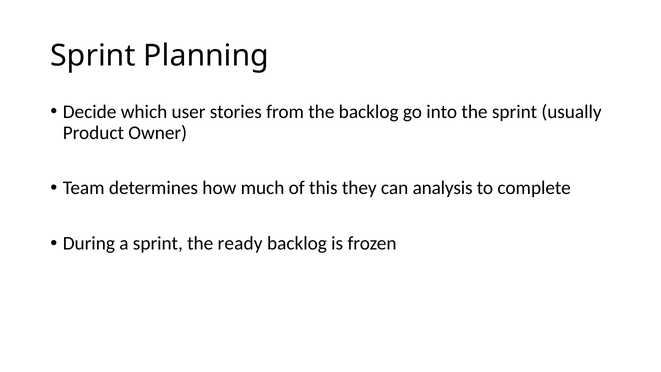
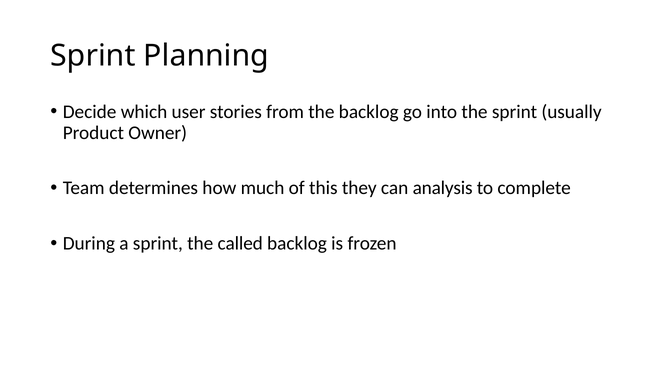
ready: ready -> called
